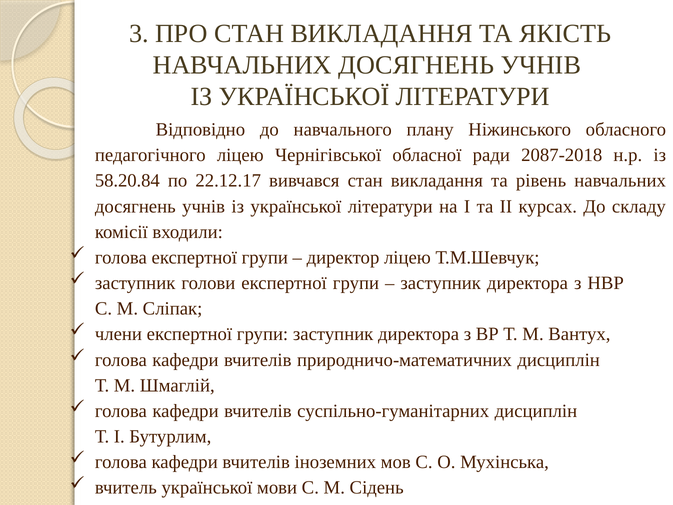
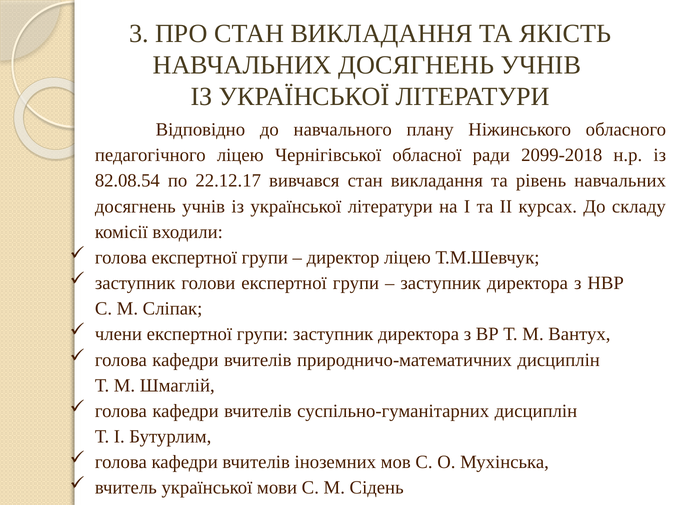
2087-2018: 2087-2018 -> 2099-2018
58.20.84: 58.20.84 -> 82.08.54
